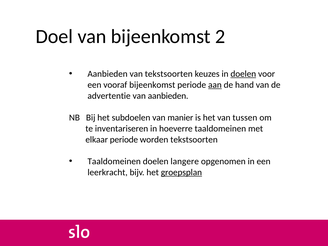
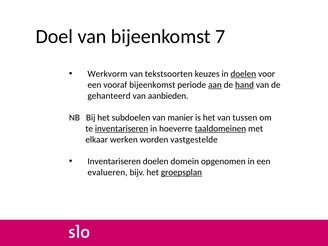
2: 2 -> 7
Aanbieden at (108, 74): Aanbieden -> Werkvorm
hand underline: none -> present
advertentie: advertentie -> gehanteerd
inventariseren at (122, 129) underline: none -> present
taaldomeinen at (220, 129) underline: none -> present
elkaar periode: periode -> werken
worden tekstsoorten: tekstsoorten -> vastgestelde
Taaldomeinen at (114, 161): Taaldomeinen -> Inventariseren
langere: langere -> domein
leerkracht: leerkracht -> evalueren
